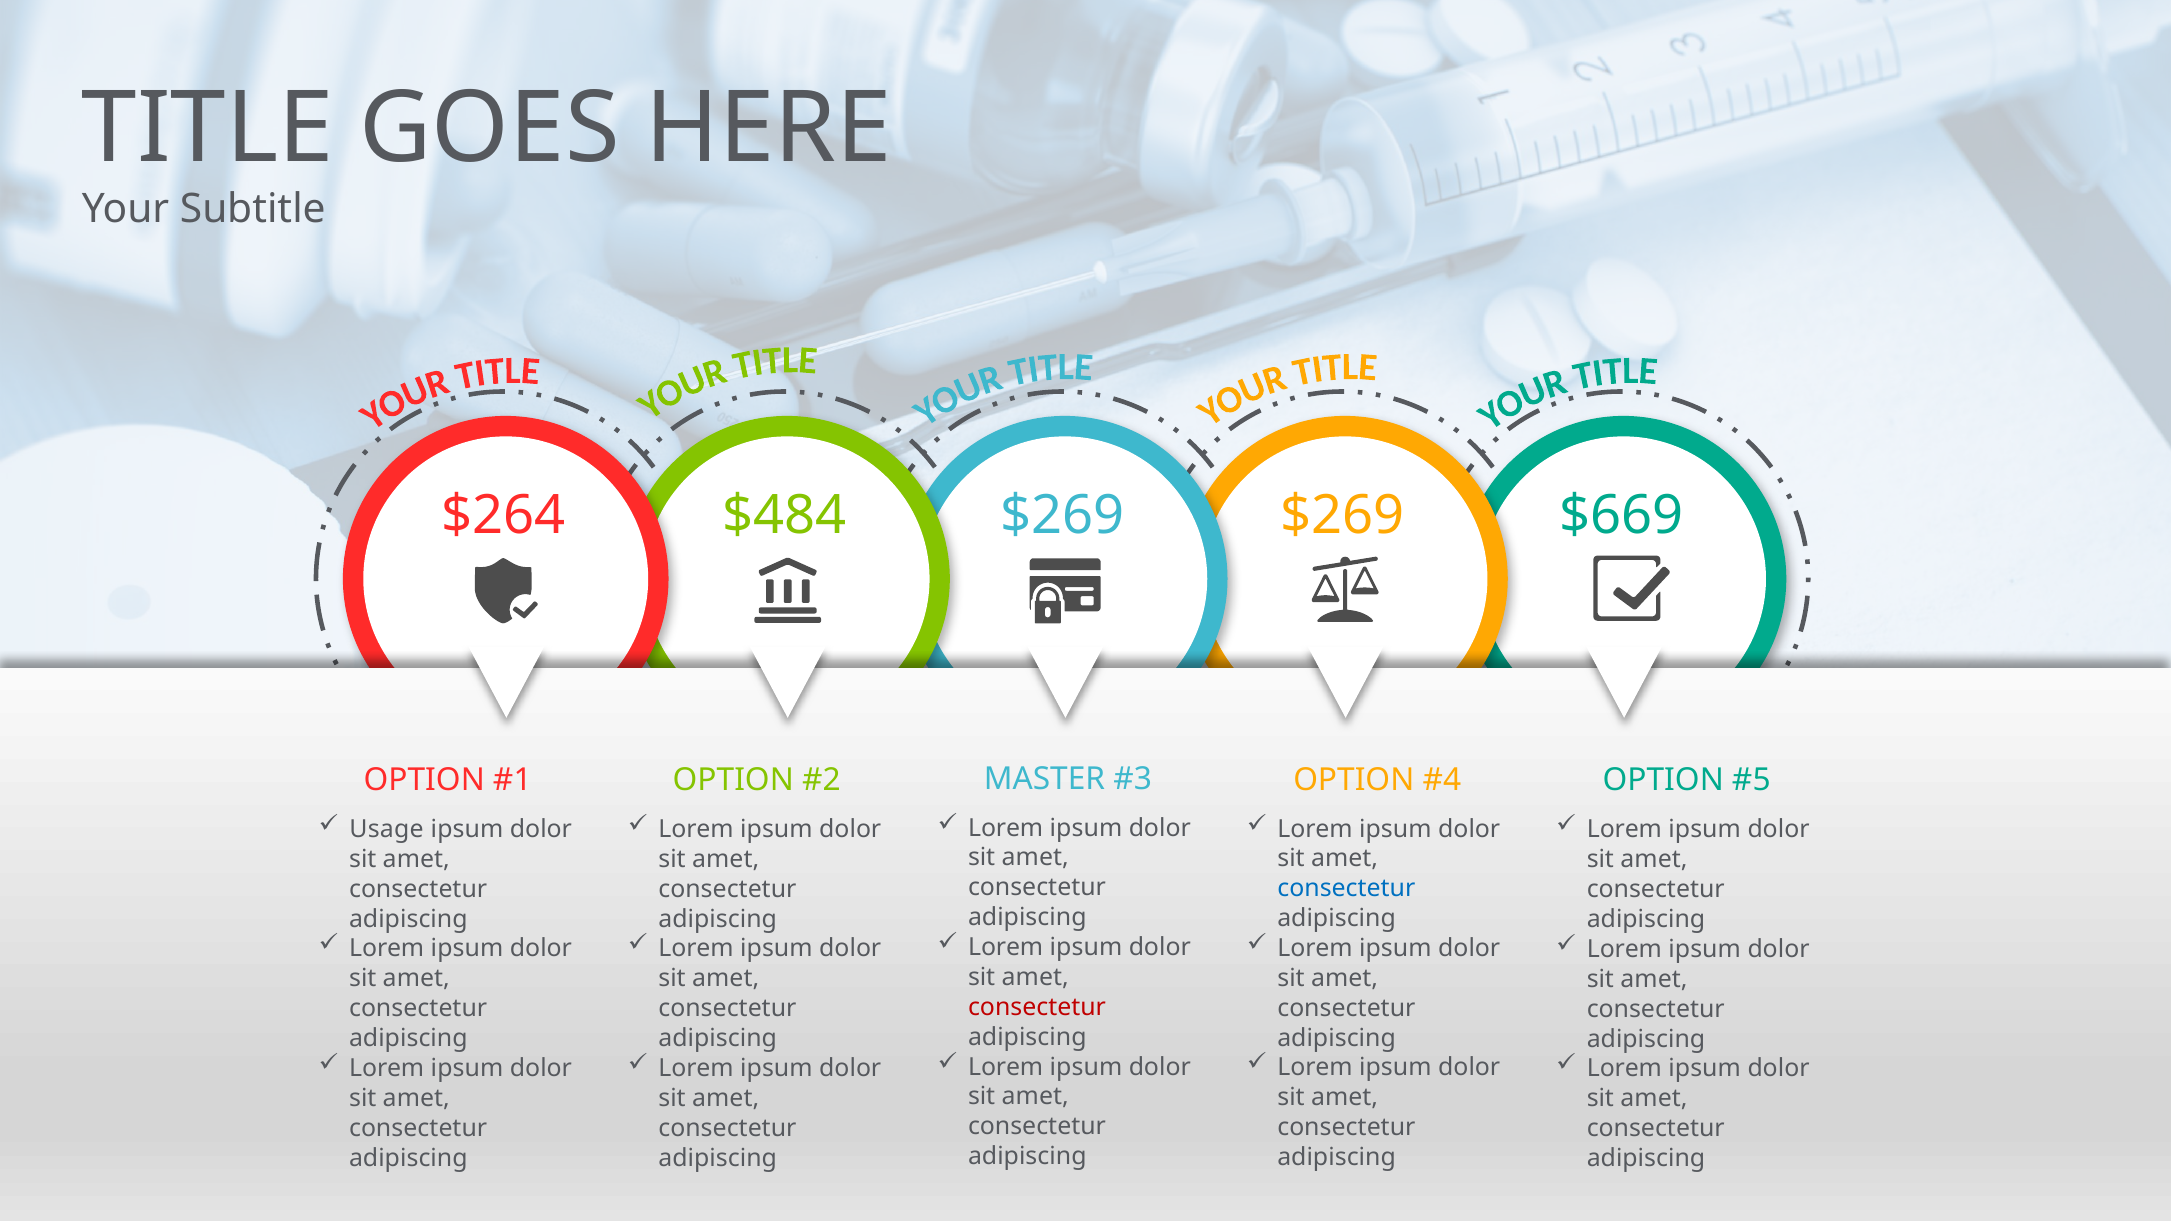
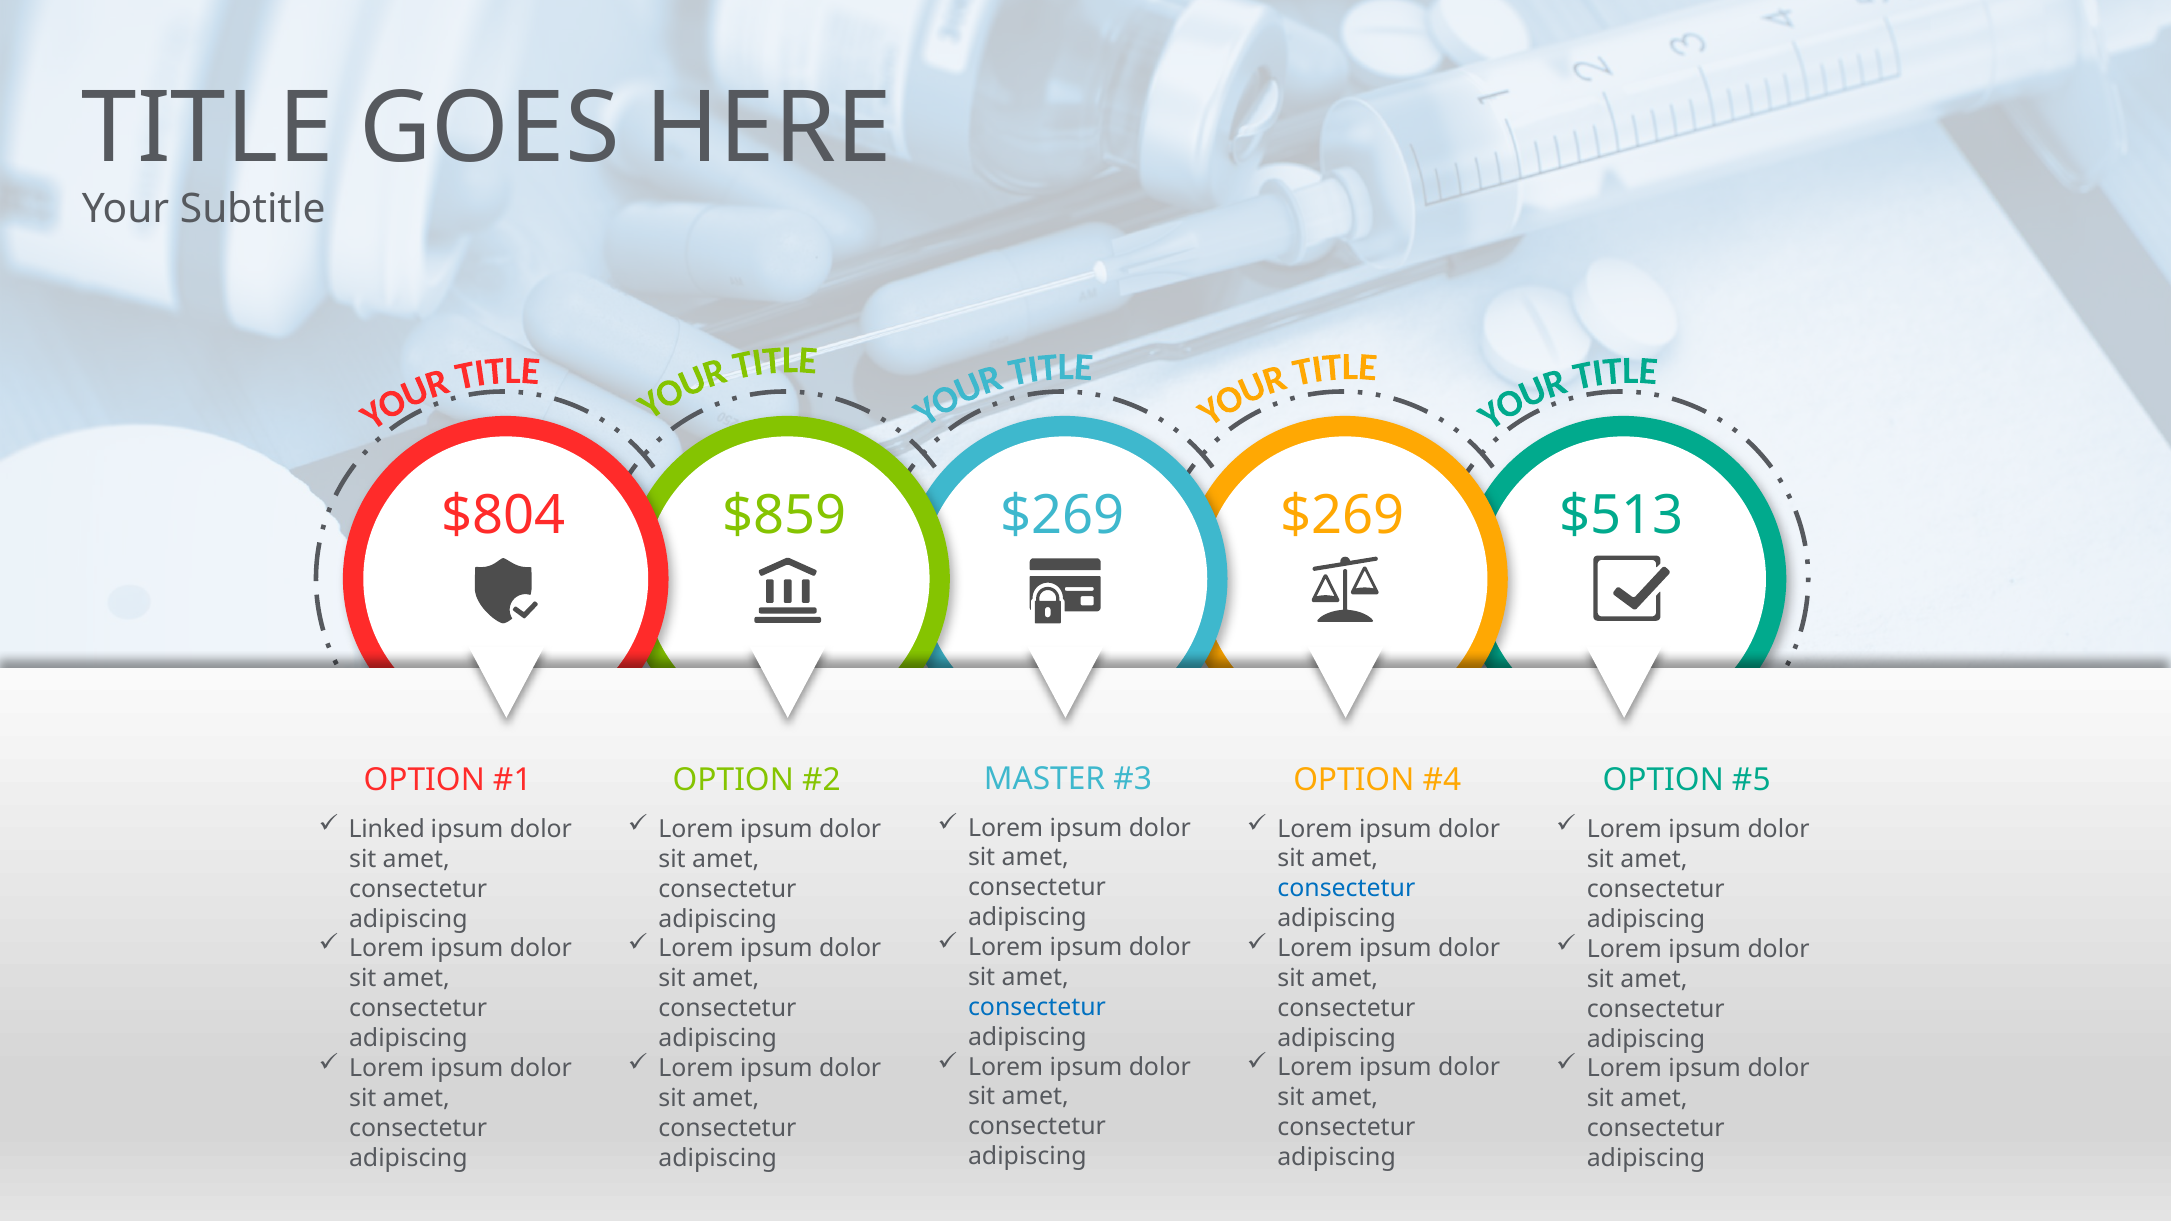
$264: $264 -> $804
$484: $484 -> $859
$669: $669 -> $513
Usage: Usage -> Linked
consectetur at (1037, 1007) colour: red -> blue
